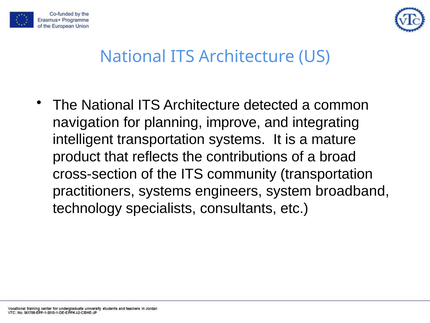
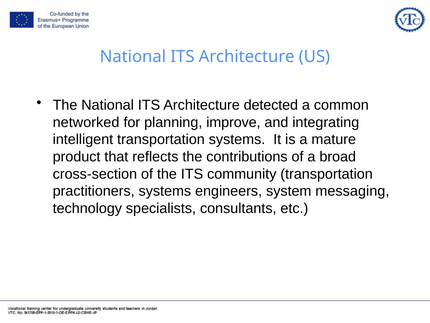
navigation: navigation -> networked
broadband: broadband -> messaging
